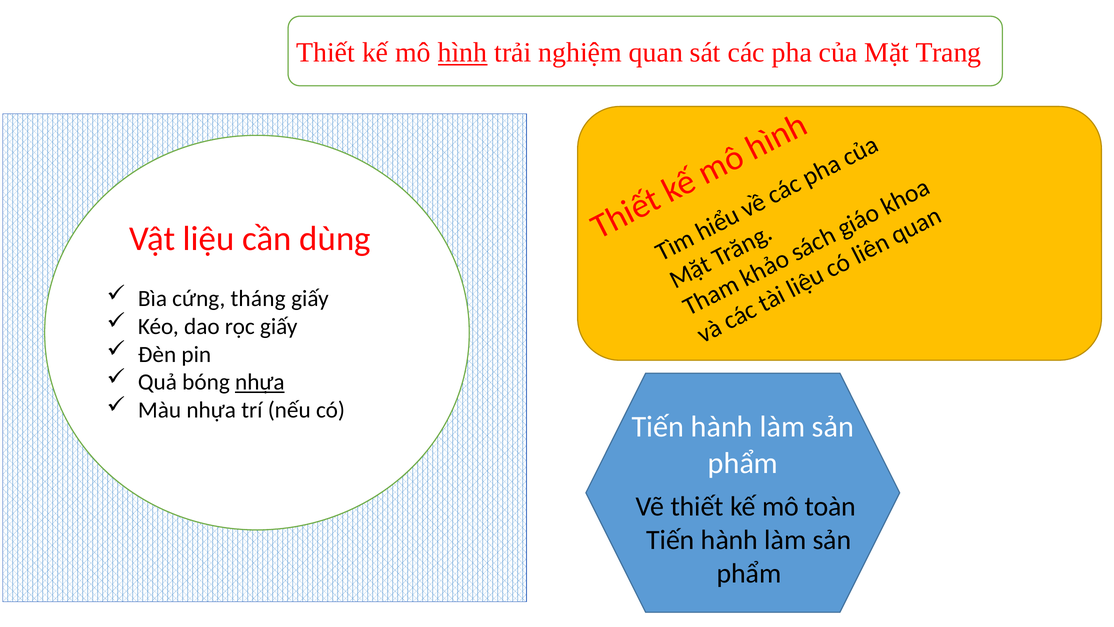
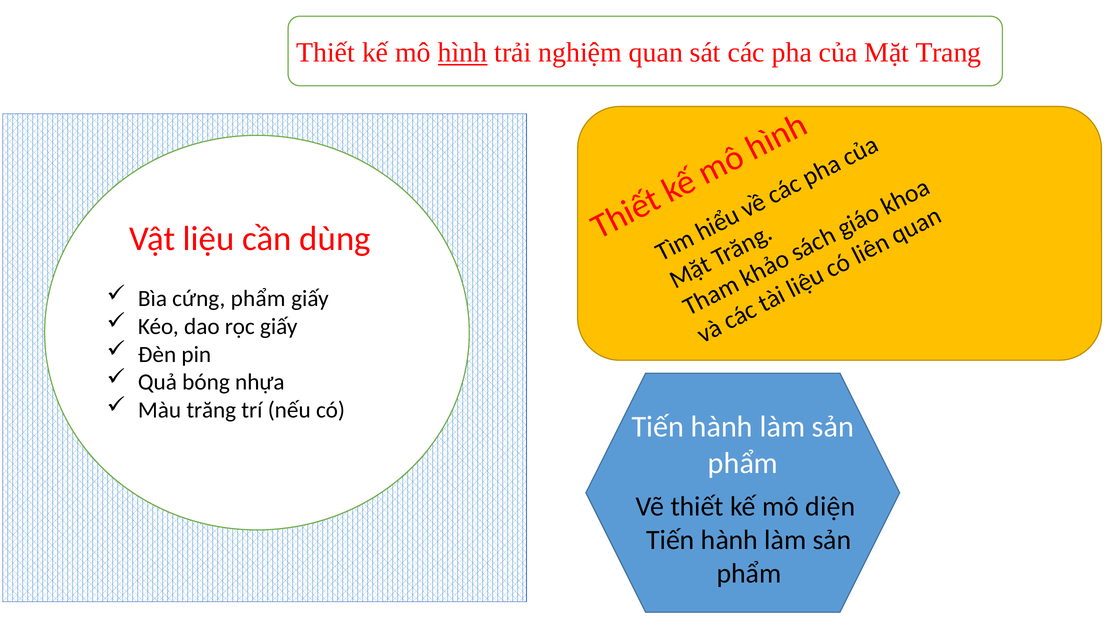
cứng tháng: tháng -> phẩm
nhựa at (260, 382) underline: present -> none
Màu nhựa: nhựa -> trăng
toàn: toàn -> diện
